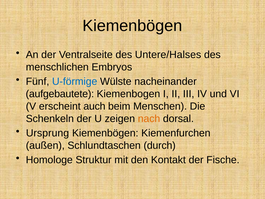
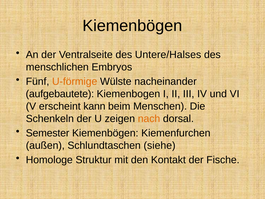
U-förmige colour: blue -> orange
auch: auch -> kann
Ursprung: Ursprung -> Semester
durch: durch -> siehe
